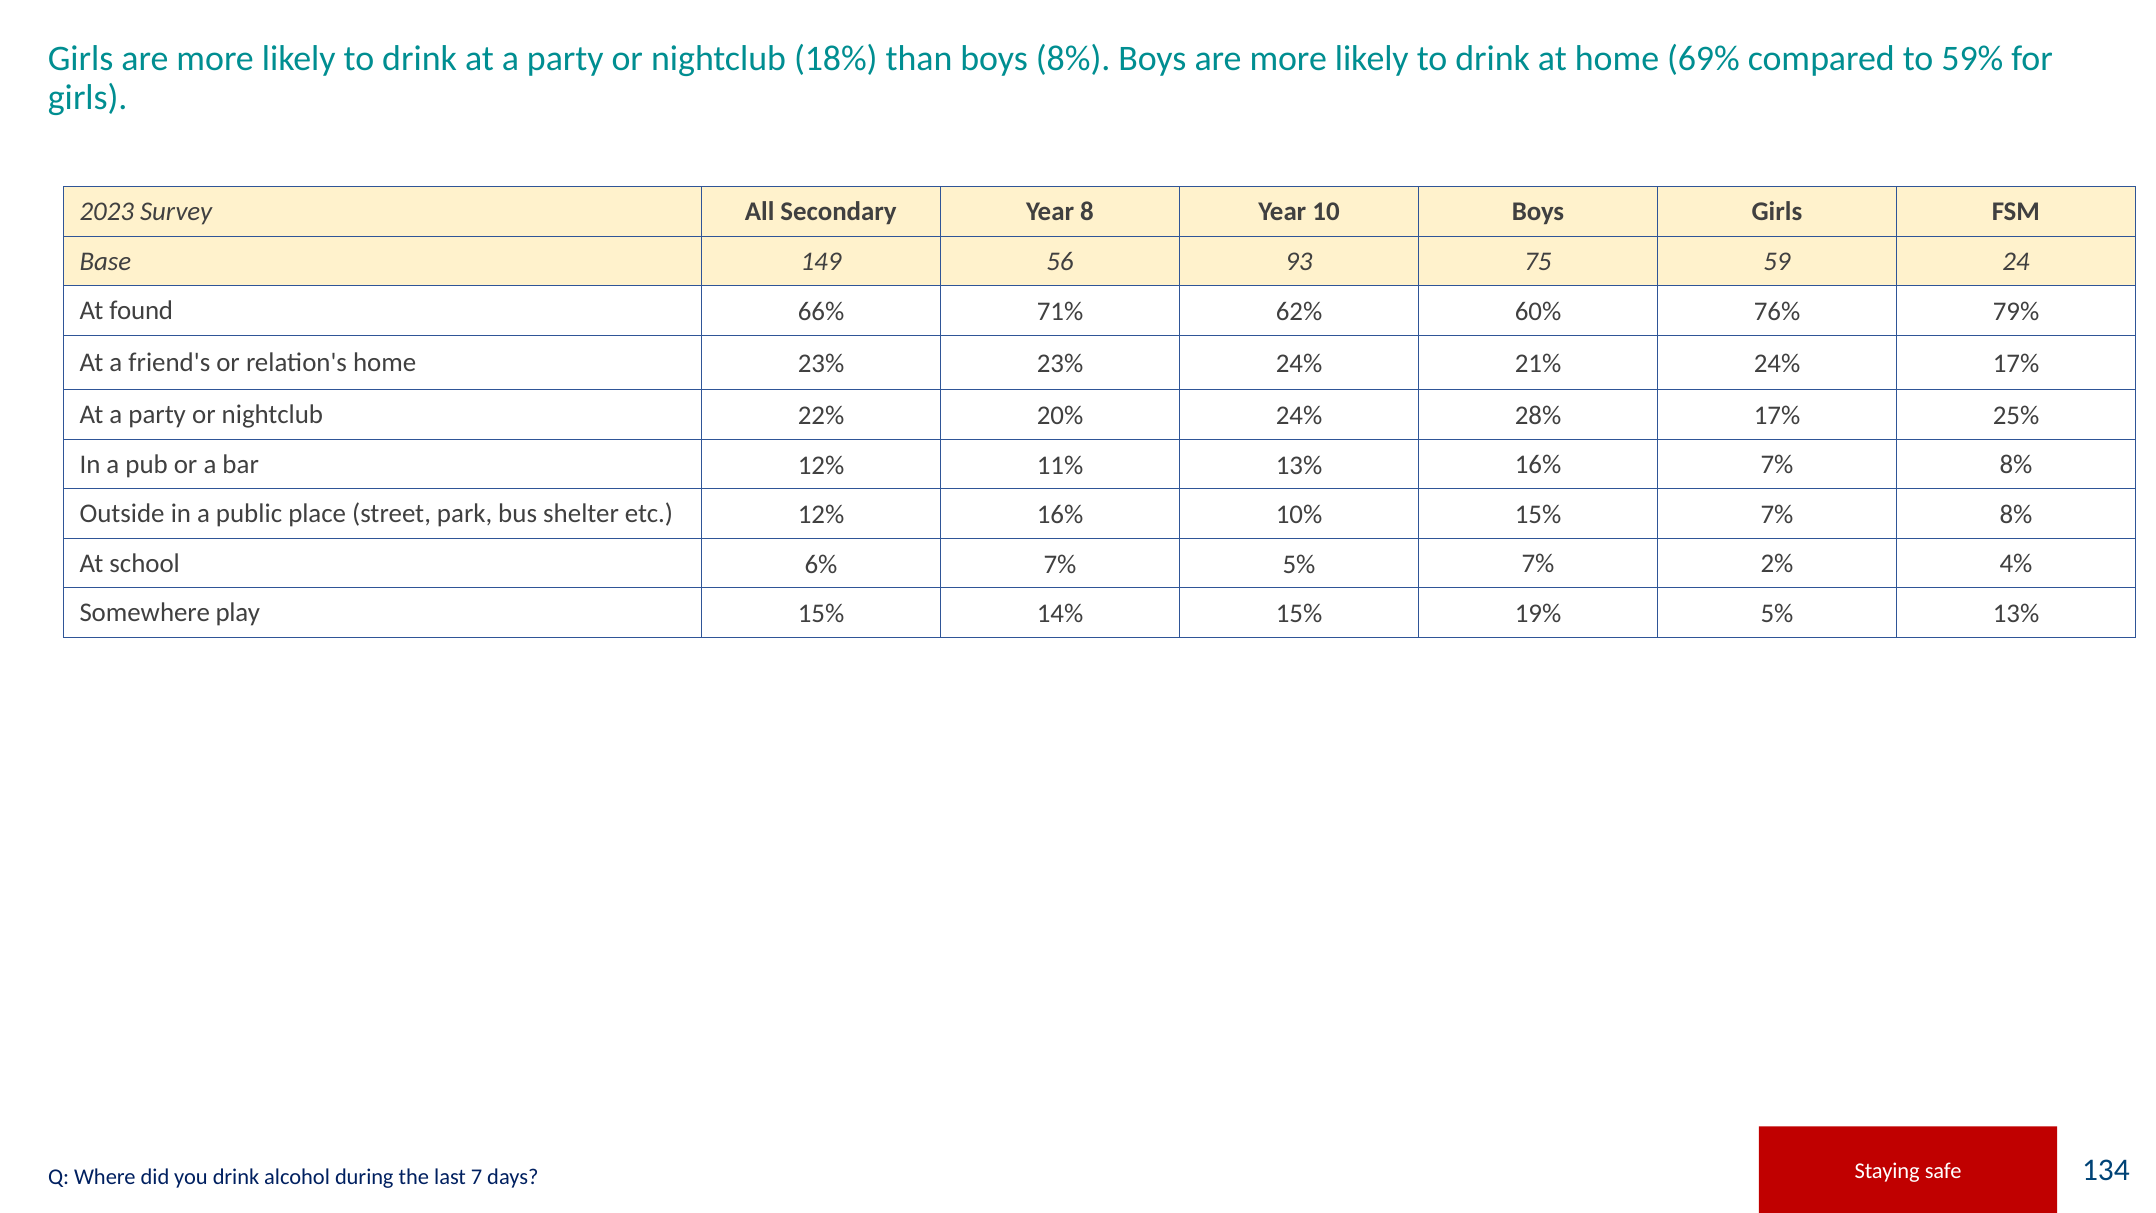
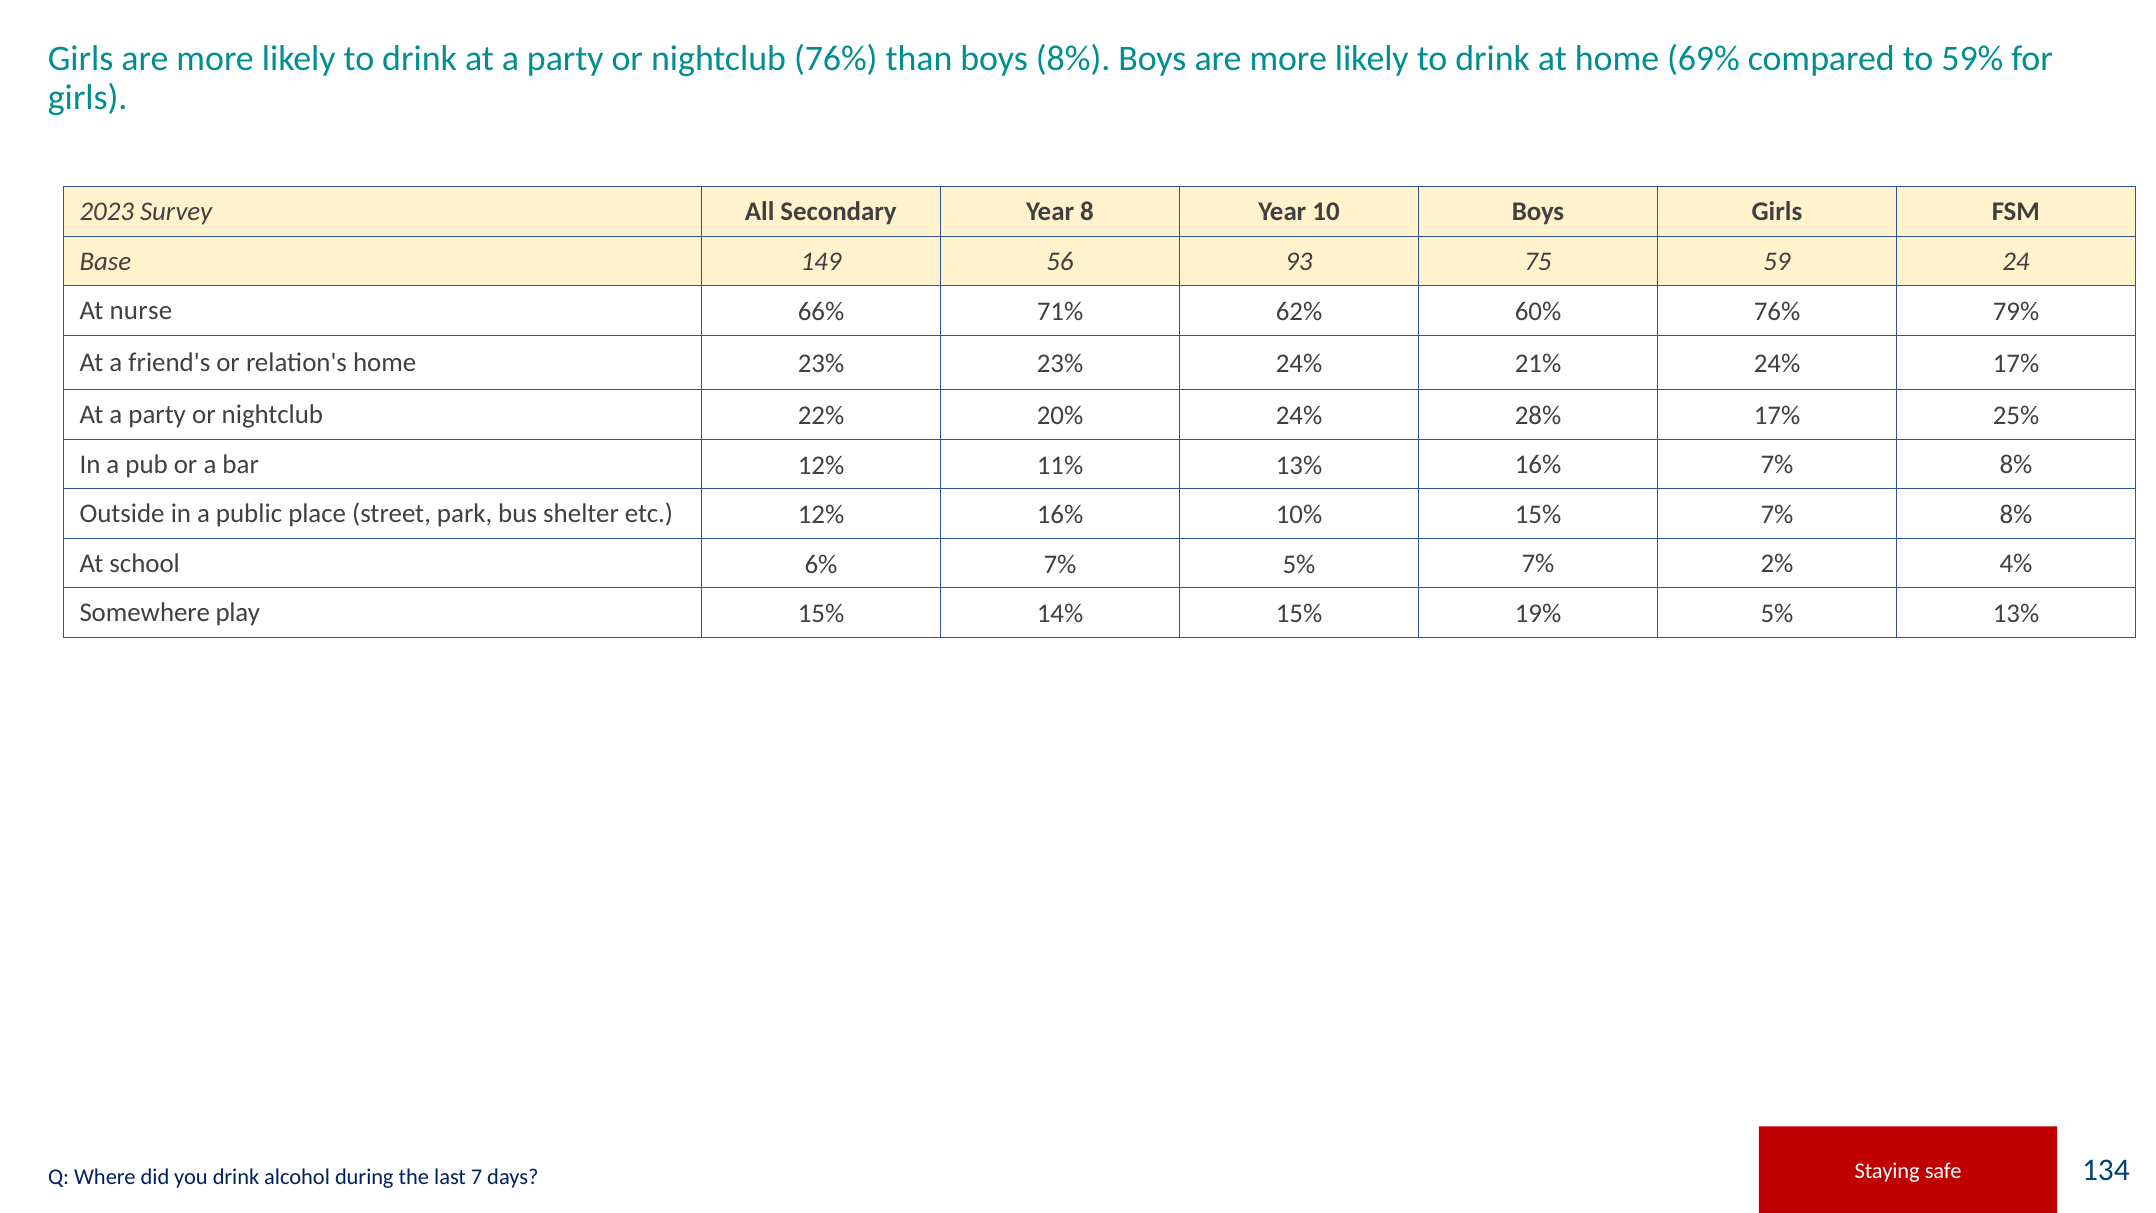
nightclub 18%: 18% -> 76%
found: found -> nurse
